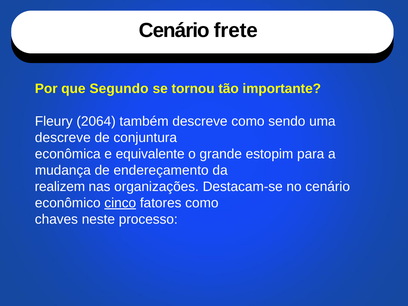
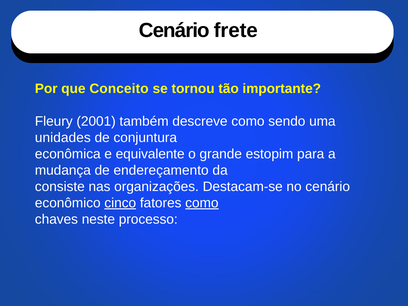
Segundo: Segundo -> Conceito
2064: 2064 -> 2001
descreve at (63, 138): descreve -> unidades
realizem: realizem -> consiste
como at (202, 203) underline: none -> present
